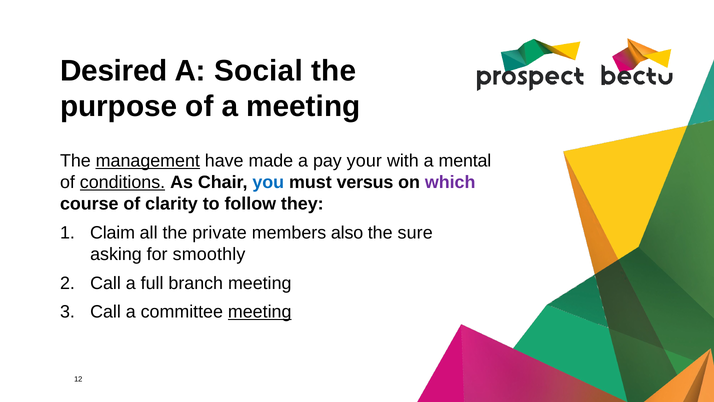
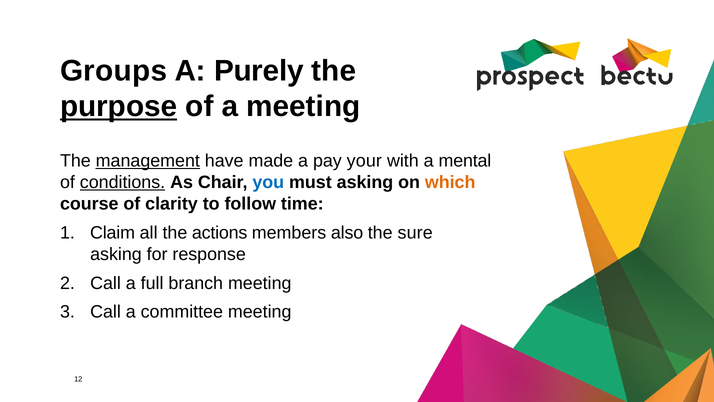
Desired: Desired -> Groups
Social: Social -> Purely
purpose underline: none -> present
must versus: versus -> asking
which colour: purple -> orange
they: they -> time
private: private -> actions
smoothly: smoothly -> response
meeting at (260, 312) underline: present -> none
